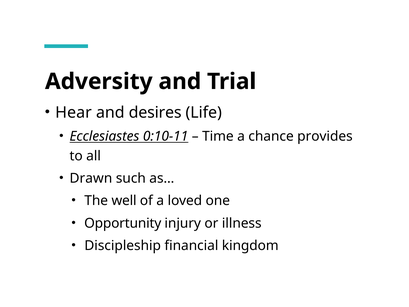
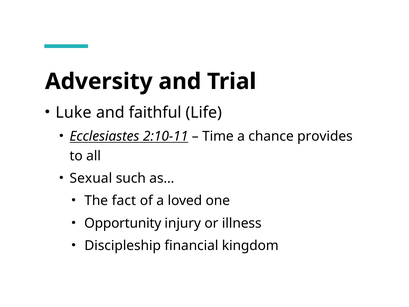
Hear: Hear -> Luke
desires: desires -> faithful
0:10-11: 0:10-11 -> 2:10-11
Drawn: Drawn -> Sexual
well: well -> fact
